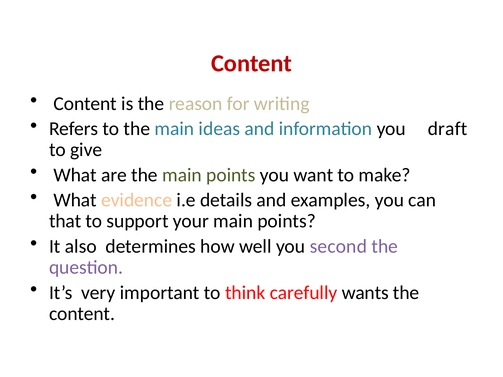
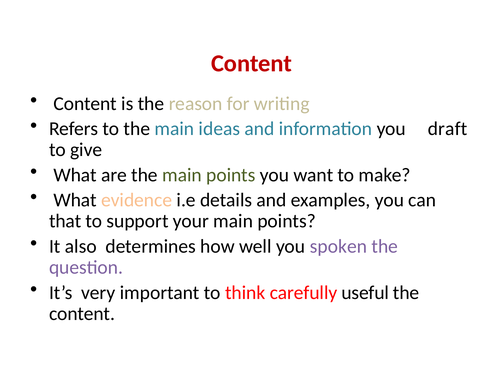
second: second -> spoken
wants: wants -> useful
